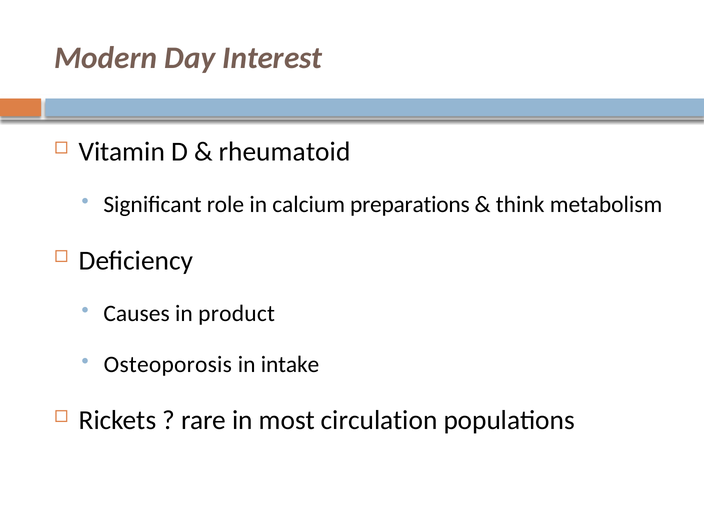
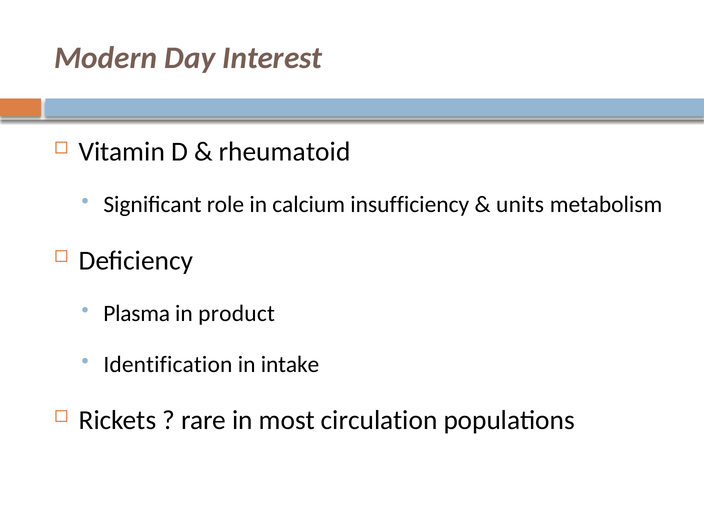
preparations: preparations -> insufficiency
think: think -> units
Causes: Causes -> Plasma
Osteoporosis: Osteoporosis -> Identification
